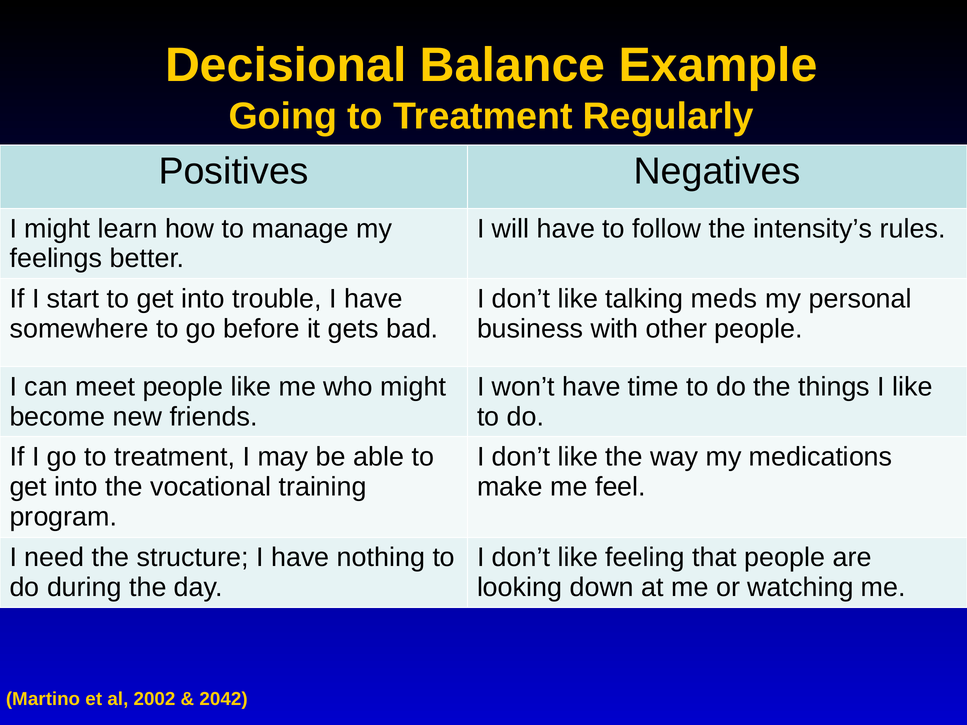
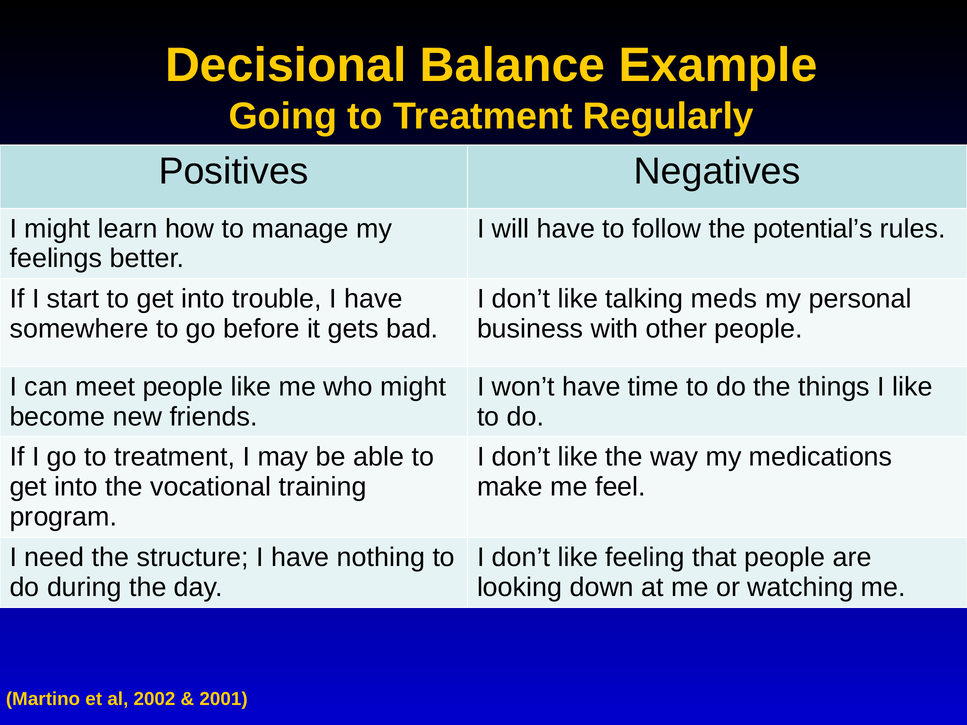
intensity’s: intensity’s -> potential’s
2042: 2042 -> 2001
